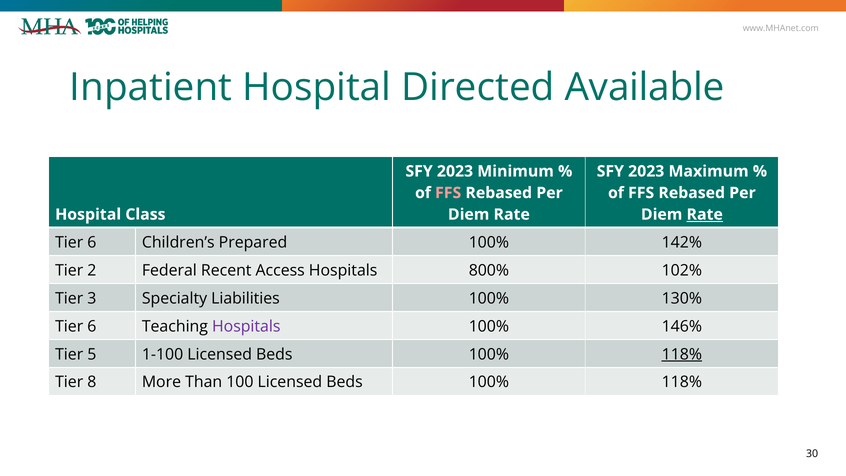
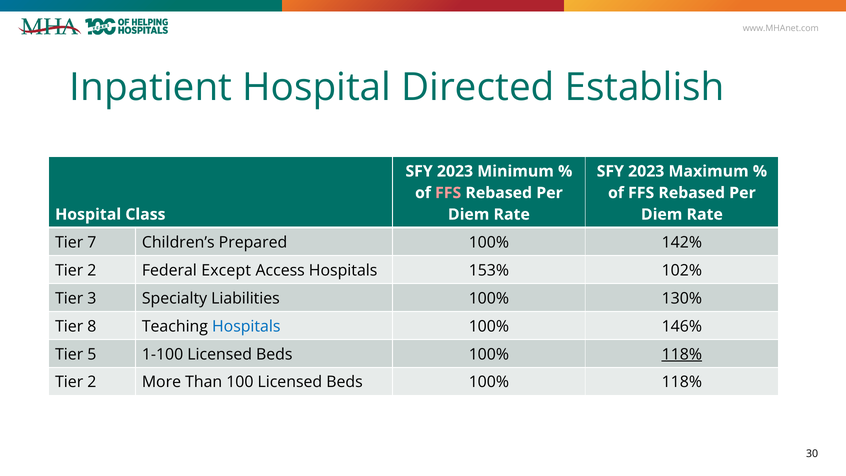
Available: Available -> Establish
Rate at (705, 214) underline: present -> none
6 at (92, 242): 6 -> 7
Recent: Recent -> Except
800%: 800% -> 153%
6 at (92, 326): 6 -> 8
Hospitals at (246, 326) colour: purple -> blue
8 at (92, 382): 8 -> 2
